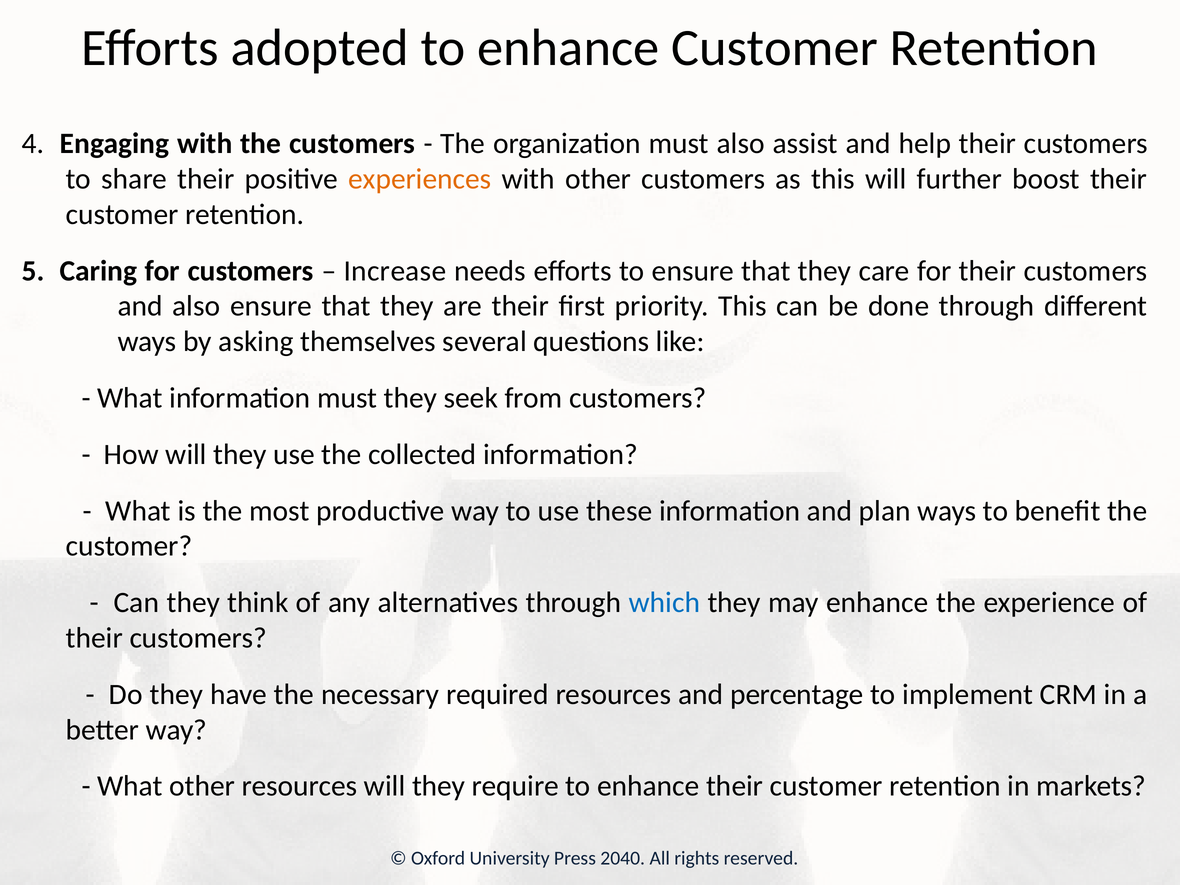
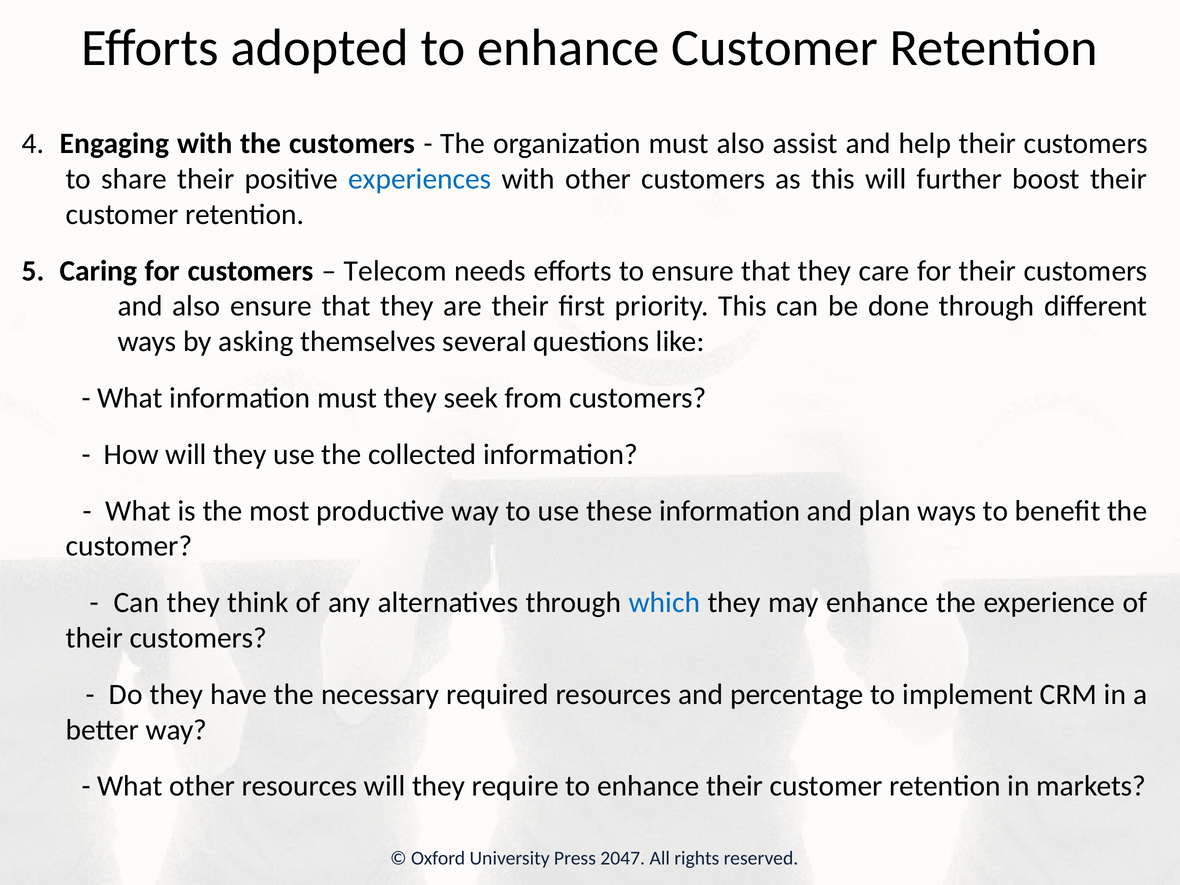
experiences colour: orange -> blue
Increase: Increase -> Telecom
2040: 2040 -> 2047
